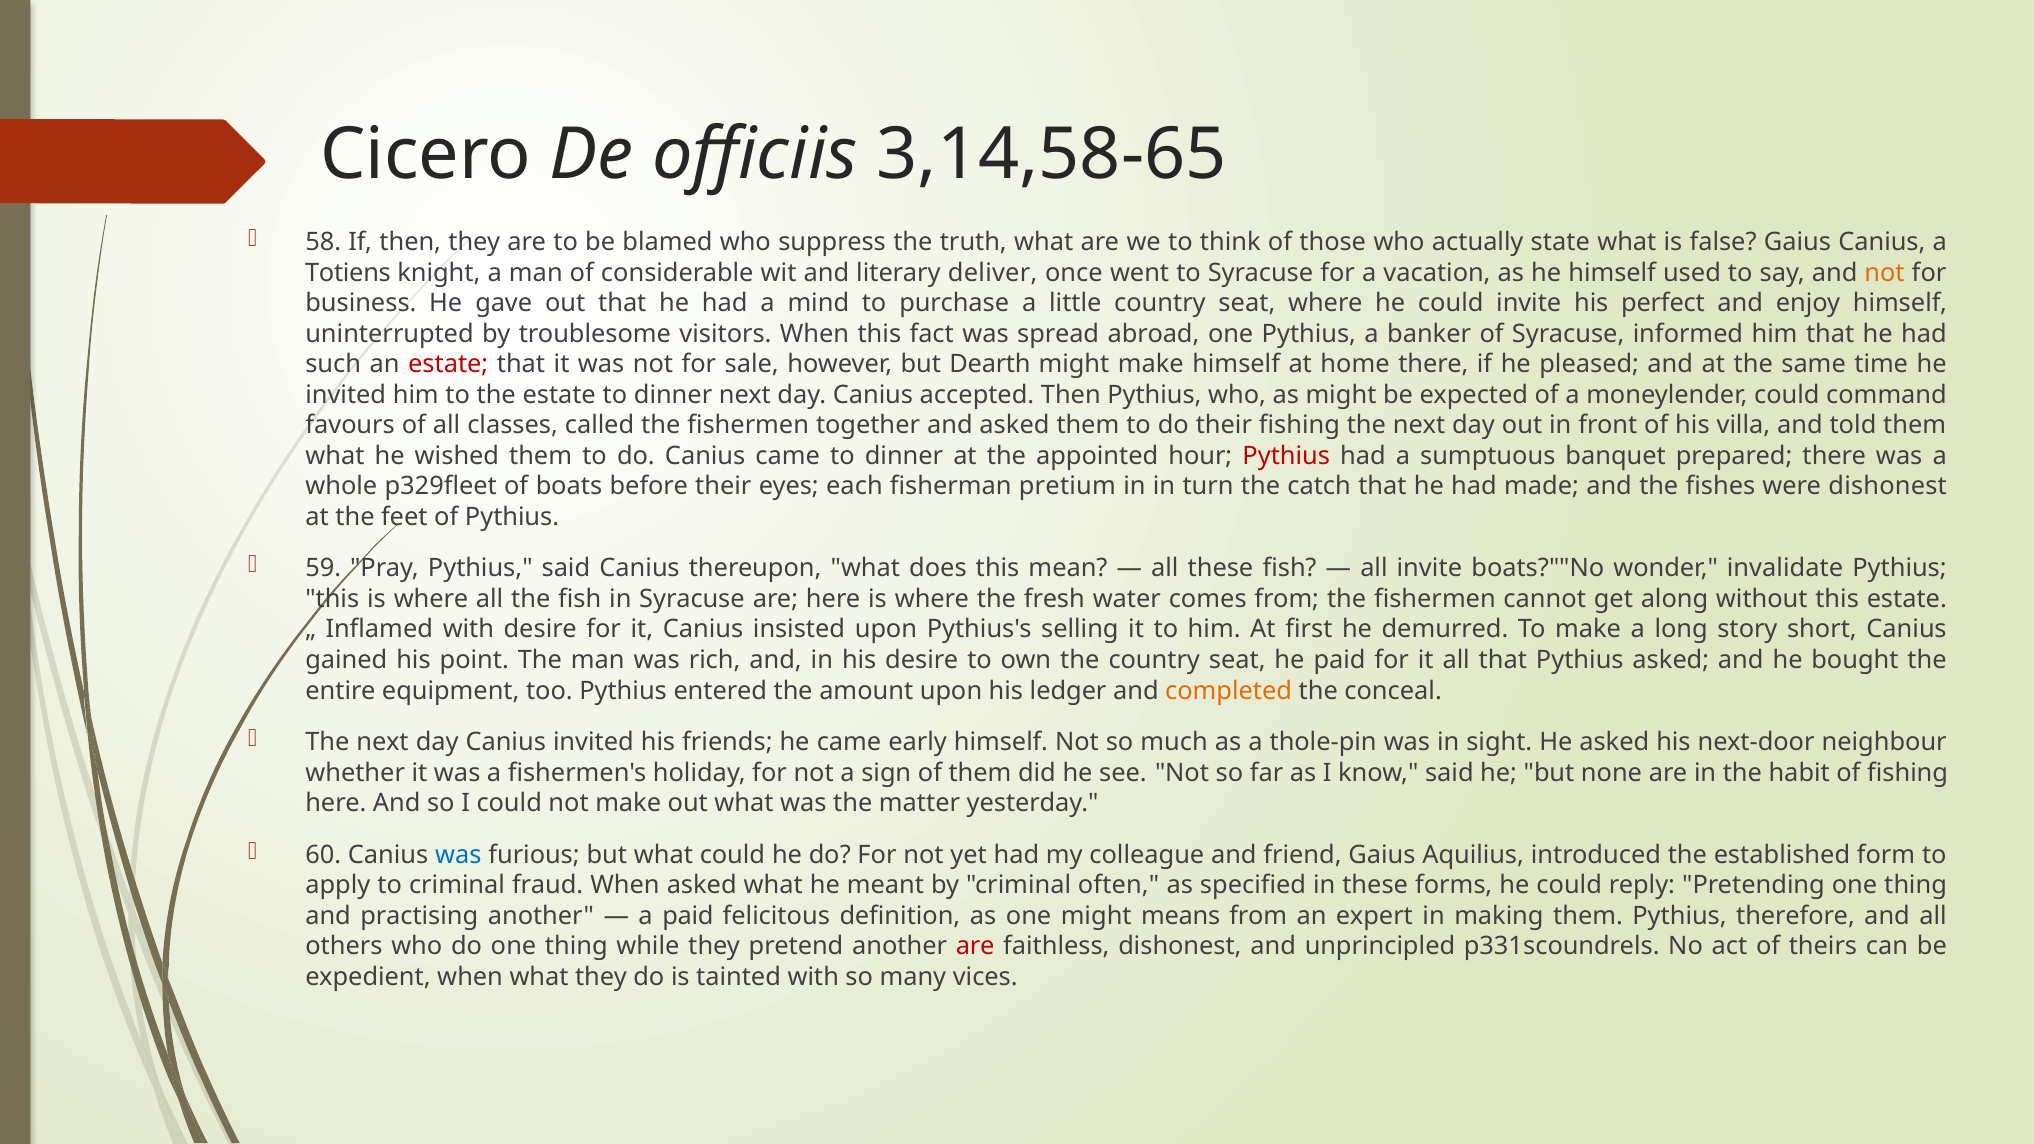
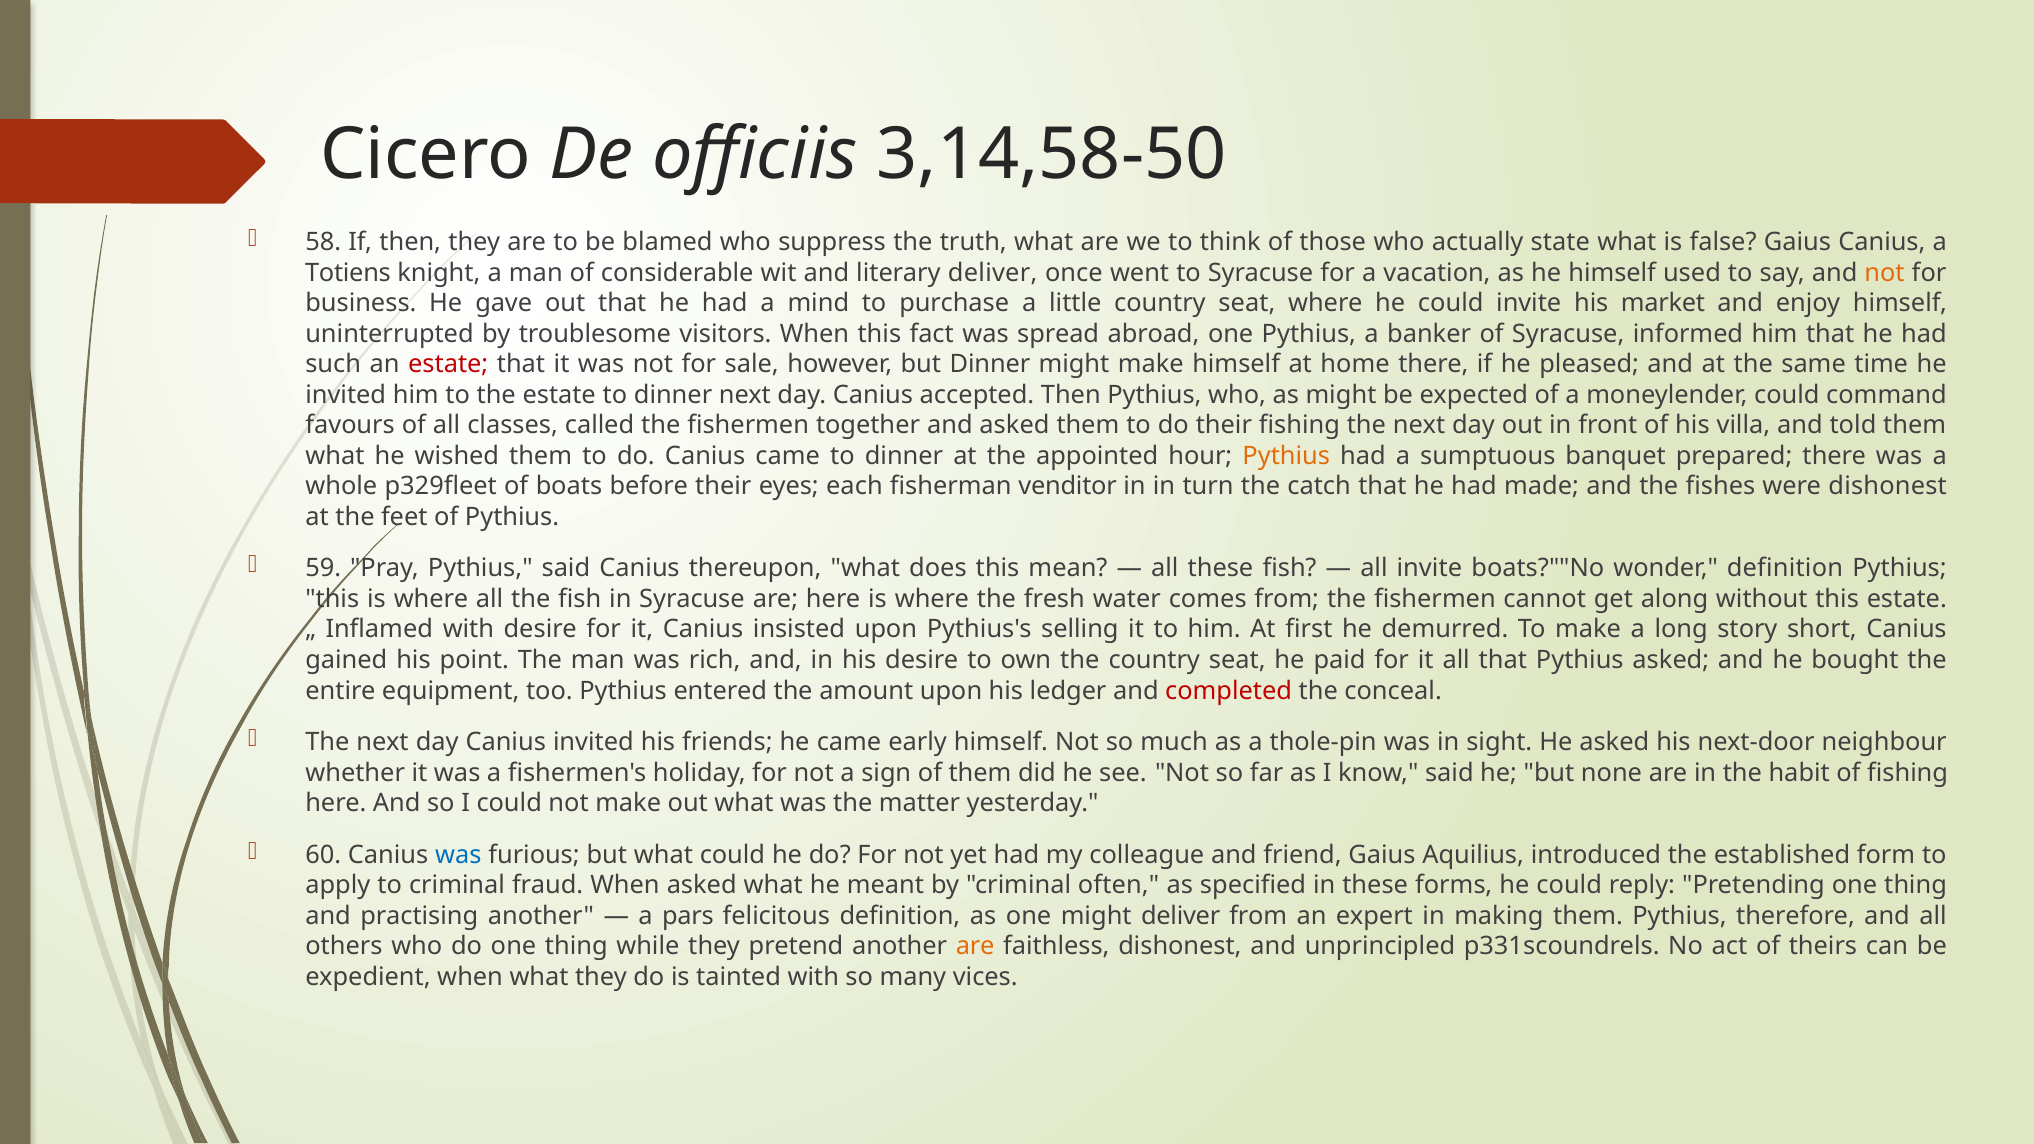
3,14,58-65: 3,14,58-65 -> 3,14,58-50
perfect: perfect -> market
but Dearth: Dearth -> Dinner
Pythius at (1286, 456) colour: red -> orange
pretium: pretium -> venditor
wonder invalidate: invalidate -> definition
completed colour: orange -> red
a paid: paid -> pars
might means: means -> deliver
are at (975, 947) colour: red -> orange
